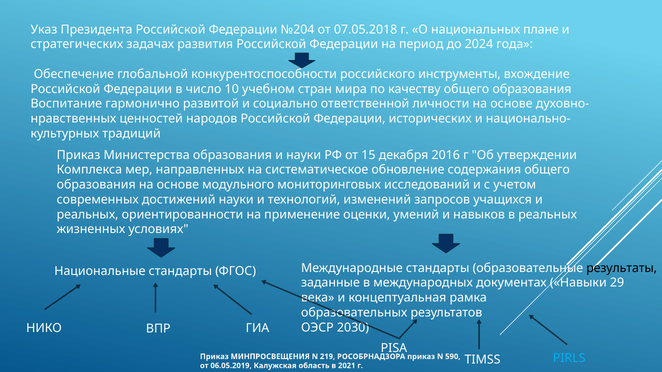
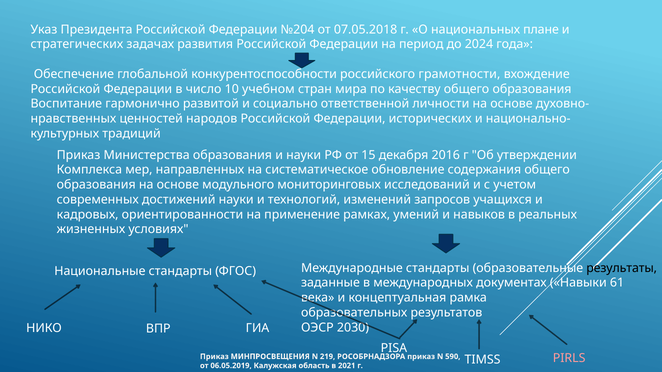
инструменты: инструменты -> грамотности
реальных at (88, 215): реальных -> кадровых
оценки: оценки -> рамках
29: 29 -> 61
PIRLS colour: light blue -> pink
